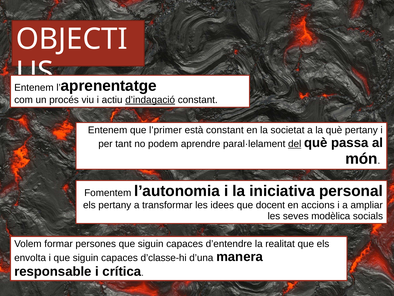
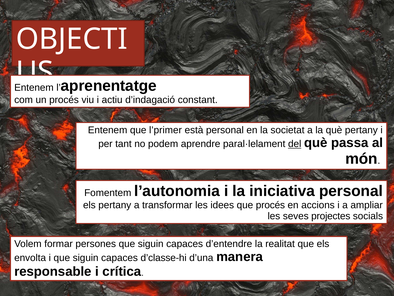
d’indagació underline: present -> none
està constant: constant -> personal
que docent: docent -> procés
modèlica: modèlica -> projectes
